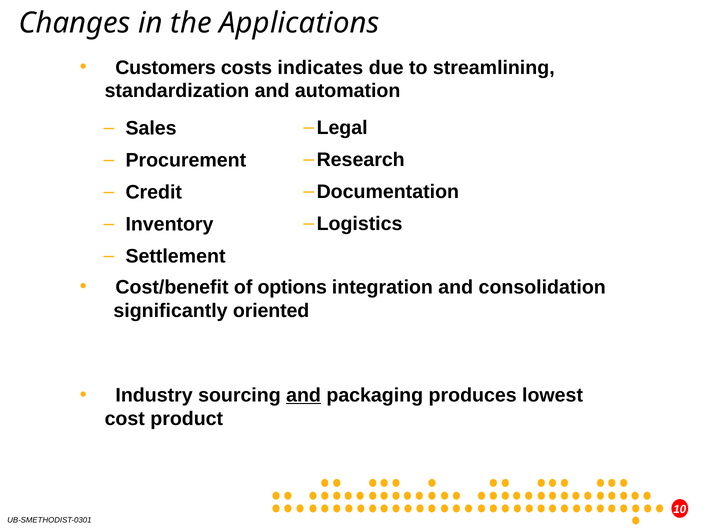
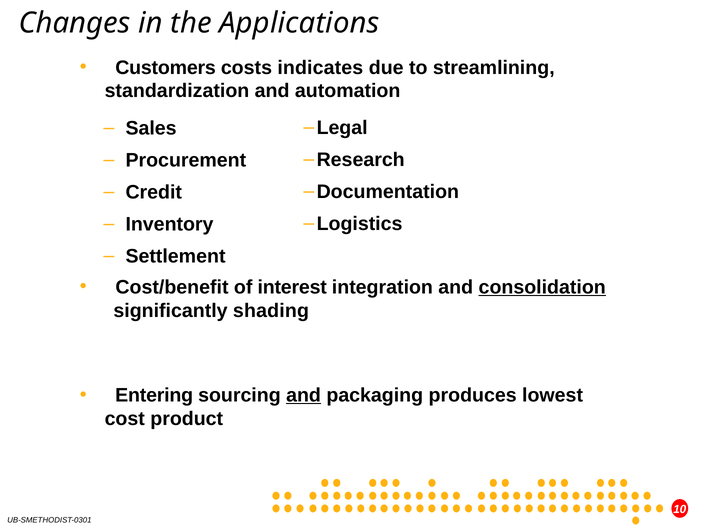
options: options -> interest
consolidation underline: none -> present
oriented: oriented -> shading
Industry: Industry -> Entering
